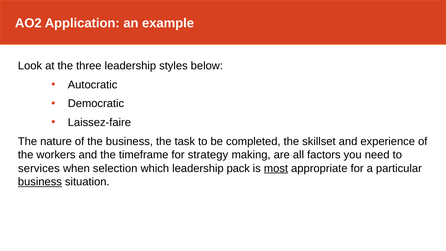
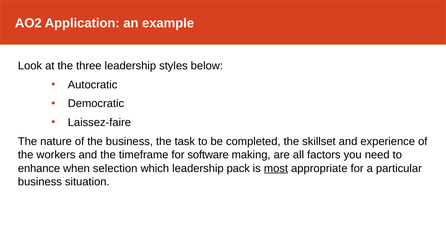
strategy: strategy -> software
services: services -> enhance
business at (40, 182) underline: present -> none
